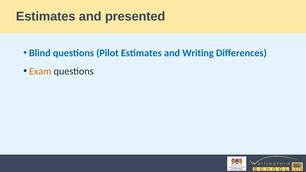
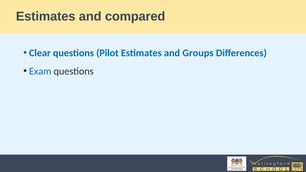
presented: presented -> compared
Blind: Blind -> Clear
Writing: Writing -> Groups
Exam colour: orange -> blue
